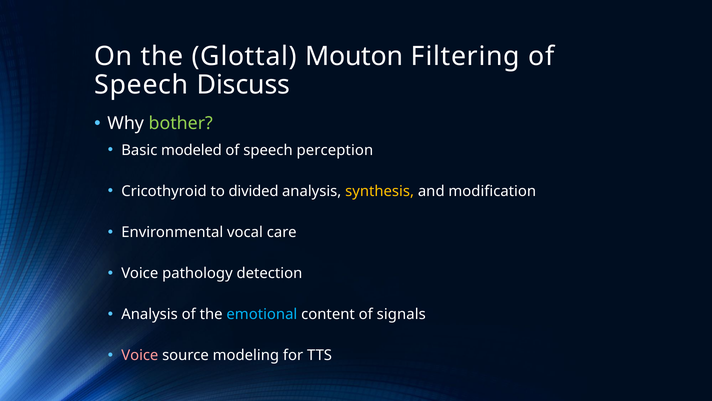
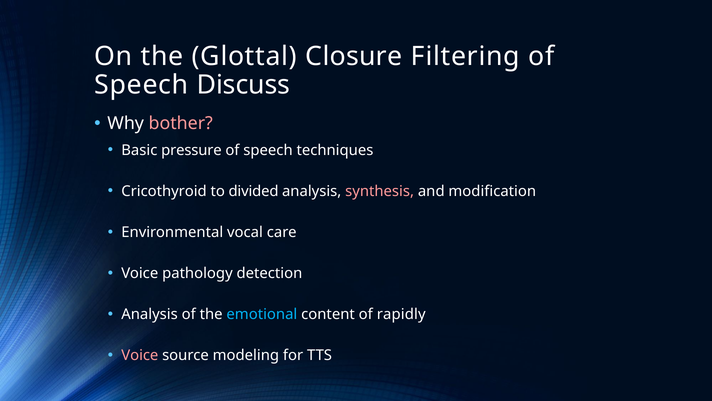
Mouton: Mouton -> Closure
bother colour: light green -> pink
modeled: modeled -> pressure
perception: perception -> techniques
synthesis colour: yellow -> pink
signals: signals -> rapidly
